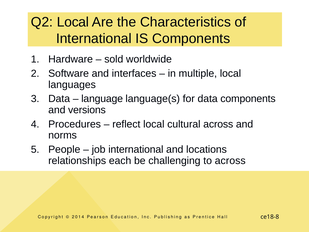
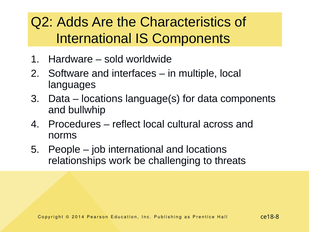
Q2 Local: Local -> Adds
language at (102, 99): language -> locations
versions: versions -> bullwhip
each: each -> work
to across: across -> threats
